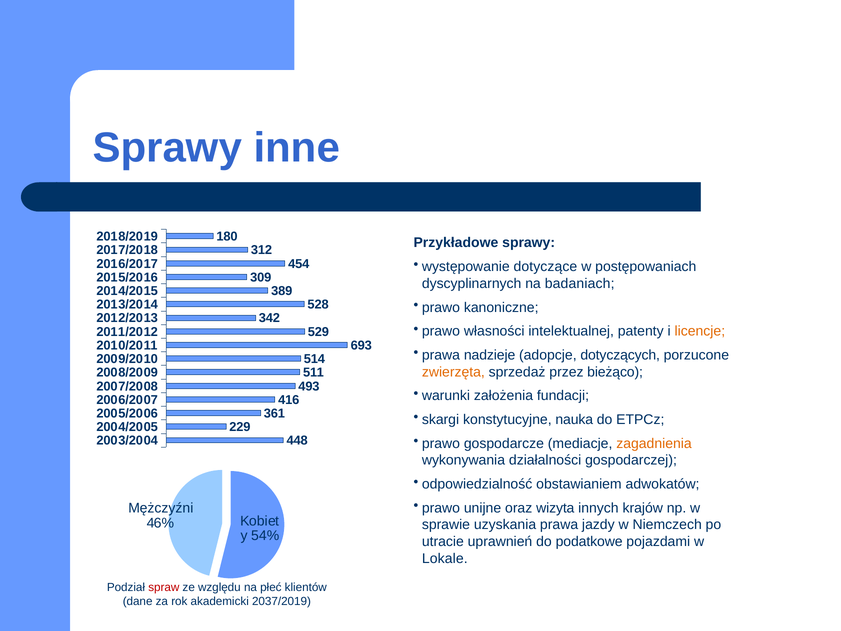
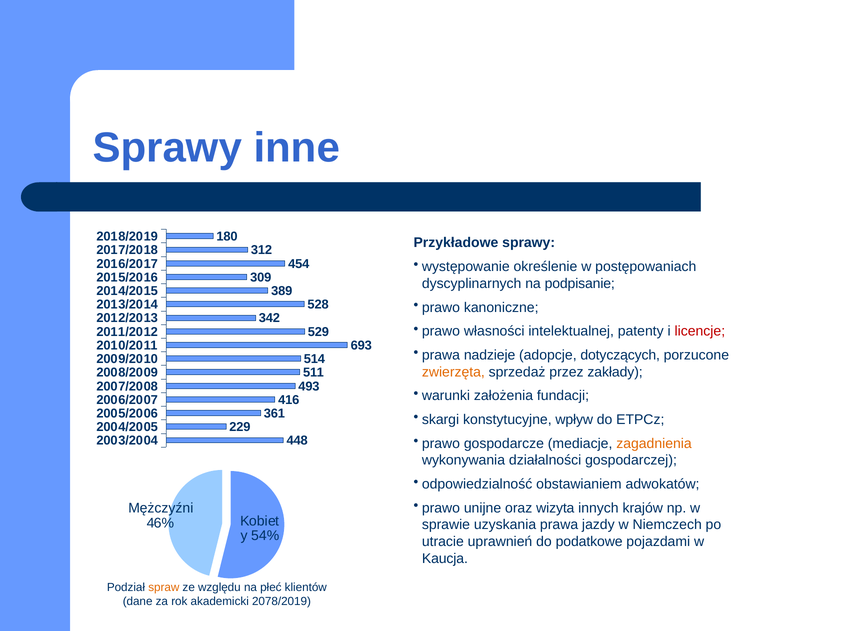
dotyczące: dotyczące -> określenie
badaniach: badaniach -> podpisanie
licencje colour: orange -> red
bieżąco: bieżąco -> zakłady
nauka: nauka -> wpływ
Lokale: Lokale -> Kaucja
spraw colour: red -> orange
2037/2019: 2037/2019 -> 2078/2019
